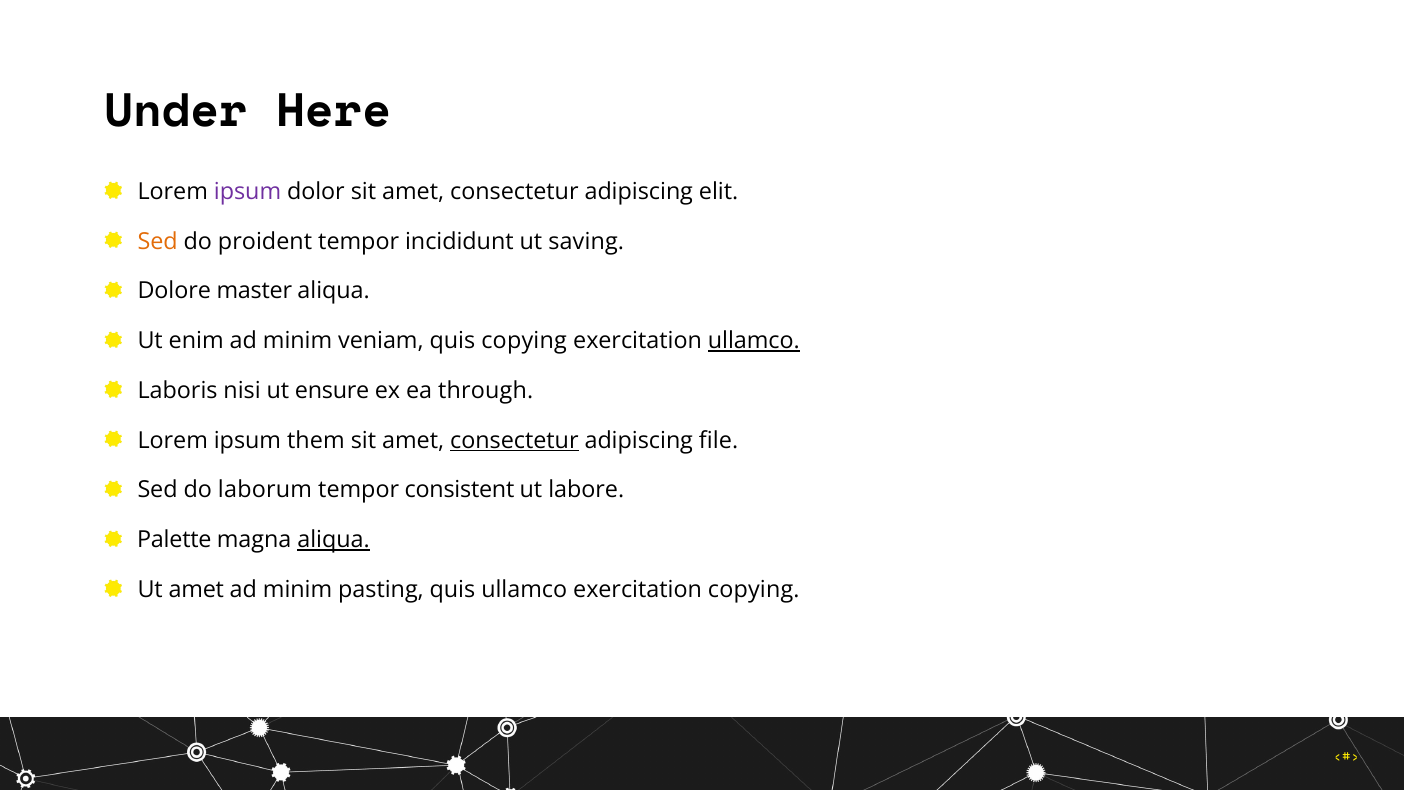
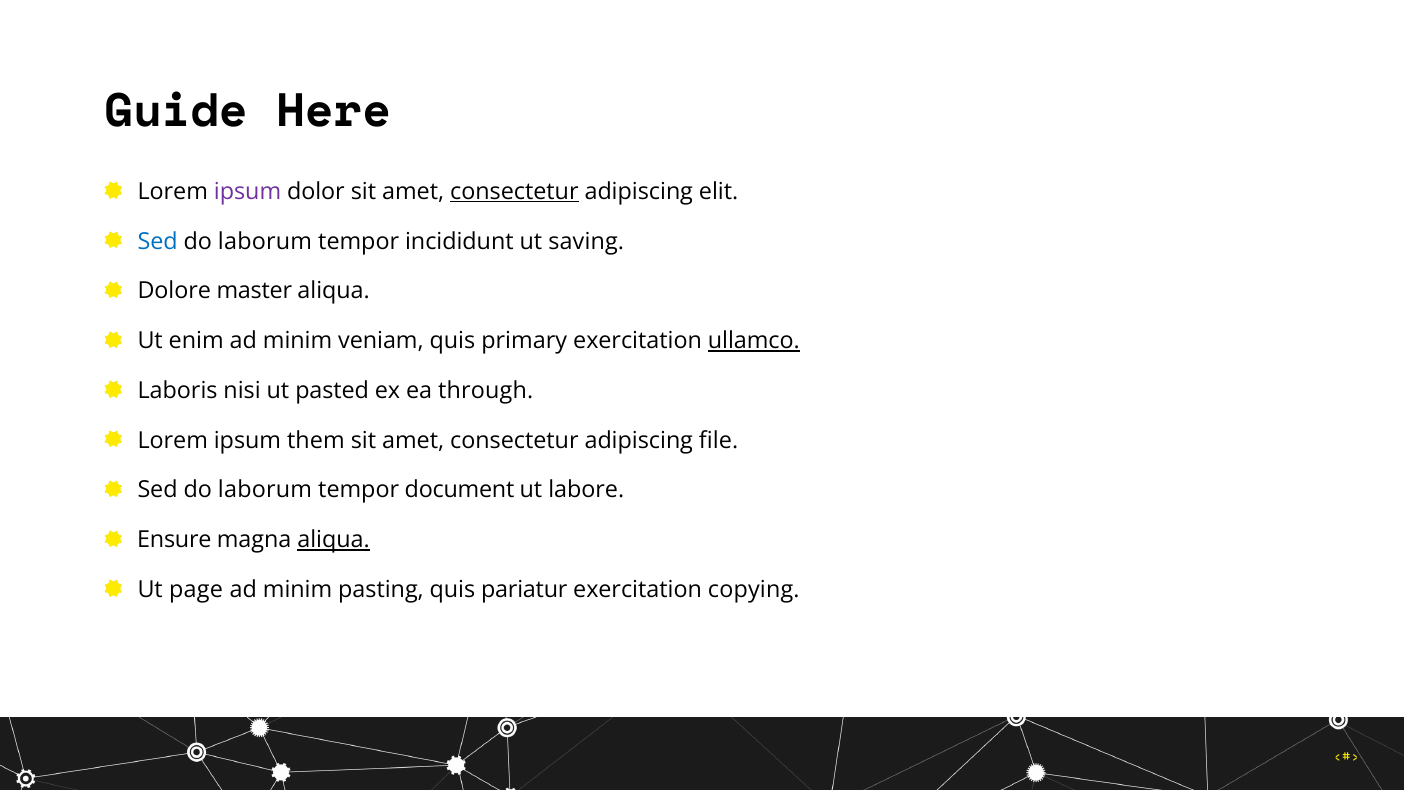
Under: Under -> Guide
consectetur at (514, 192) underline: none -> present
Sed at (158, 241) colour: orange -> blue
proident at (265, 241): proident -> laborum
quis copying: copying -> primary
ensure: ensure -> pasted
consectetur at (514, 440) underline: present -> none
consistent: consistent -> document
Palette: Palette -> Ensure
Ut amet: amet -> page
quis ullamco: ullamco -> pariatur
